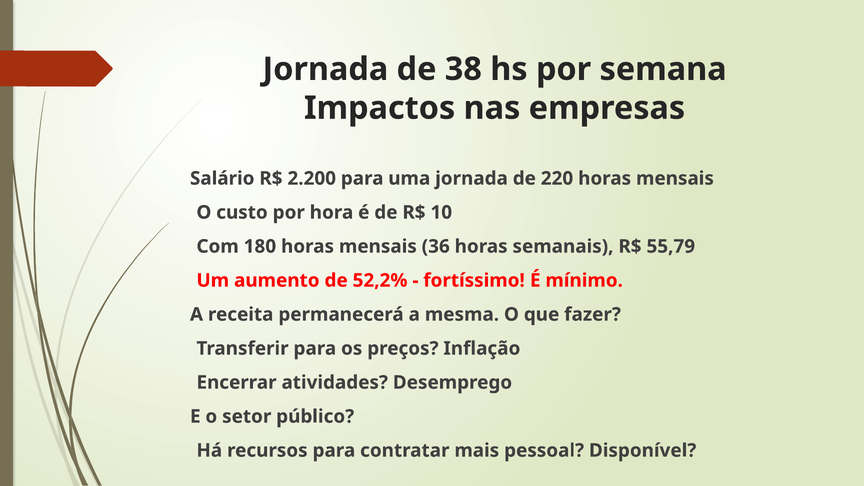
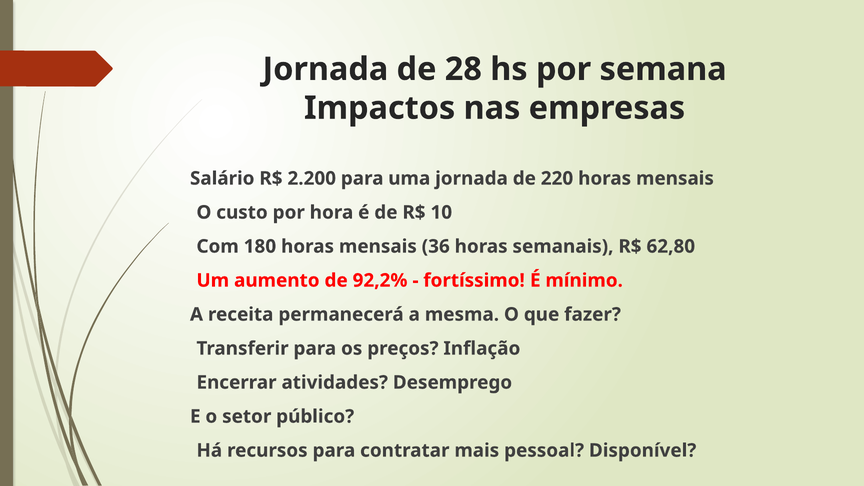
38: 38 -> 28
55,79: 55,79 -> 62,80
52,2%: 52,2% -> 92,2%
